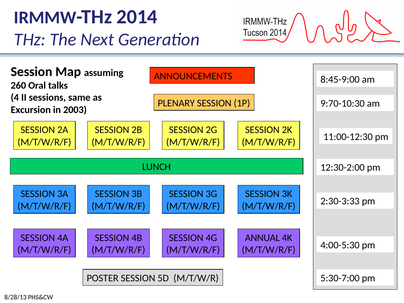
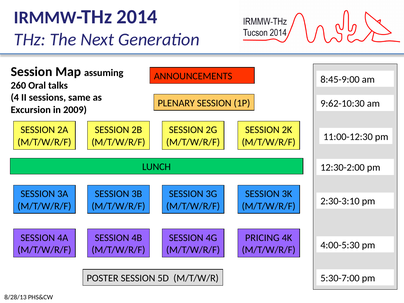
9:70-10:30: 9:70-10:30 -> 9:62-10:30
2003: 2003 -> 2009
2:30-3:33: 2:30-3:33 -> 2:30-3:10
ANNUAL: ANNUAL -> PRICING
